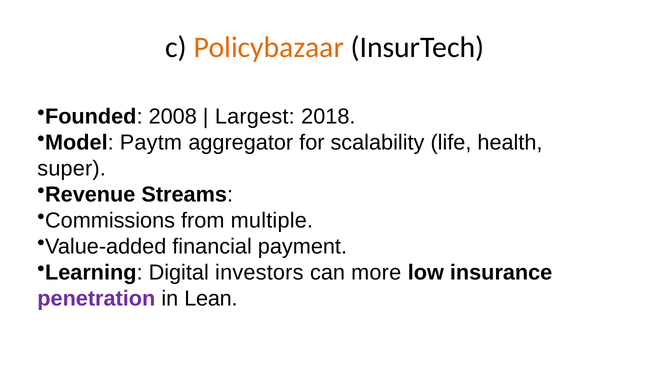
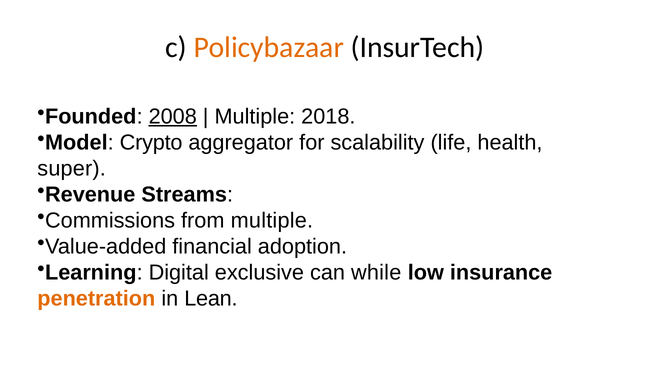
2008 underline: none -> present
Largest at (255, 116): Largest -> Multiple
Paytm: Paytm -> Crypto
payment: payment -> adoption
investors: investors -> exclusive
more: more -> while
penetration colour: purple -> orange
